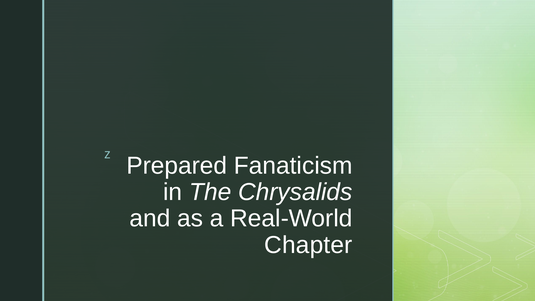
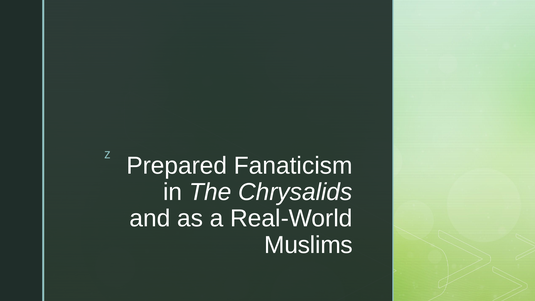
Chapter: Chapter -> Muslims
